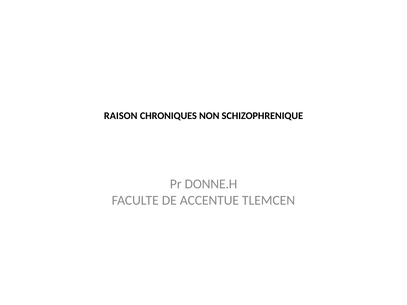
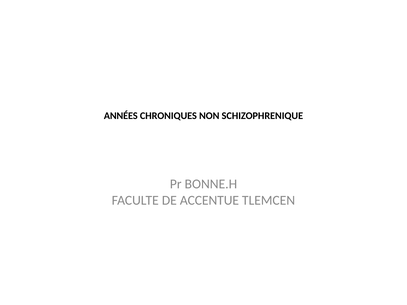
RAISON: RAISON -> ANNÉES
DONNE.H: DONNE.H -> BONNE.H
